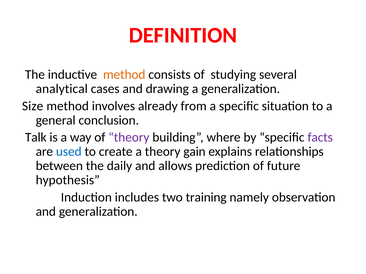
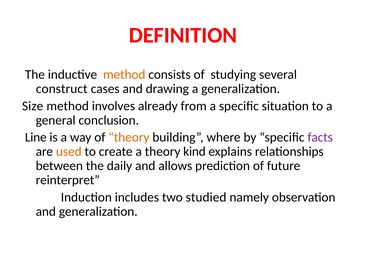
analytical: analytical -> construct
Talk: Talk -> Line
theory at (129, 138) colour: purple -> orange
used colour: blue -> orange
gain: gain -> kind
hypothesis: hypothesis -> reinterpret
training: training -> studied
